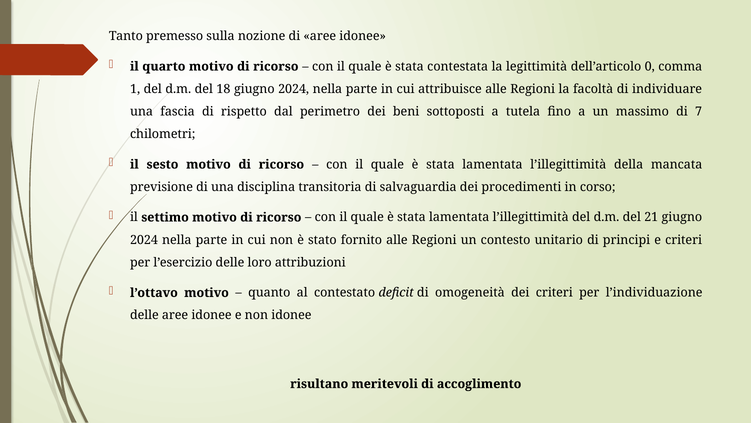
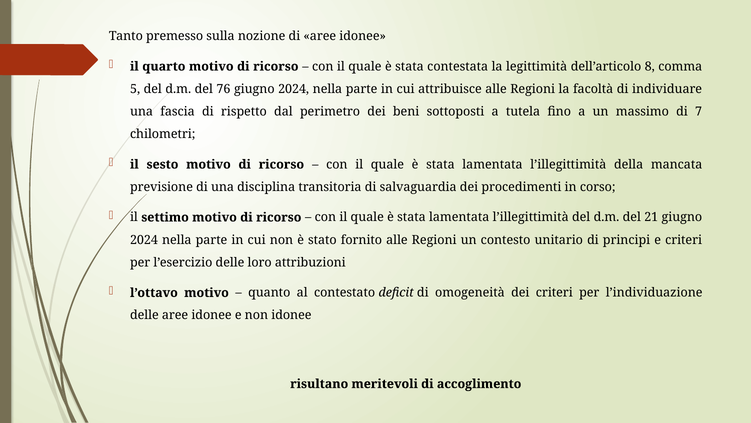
0: 0 -> 8
1: 1 -> 5
18: 18 -> 76
